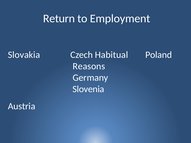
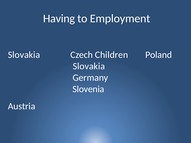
Return: Return -> Having
Habitual: Habitual -> Children
Reasons at (89, 66): Reasons -> Slovakia
